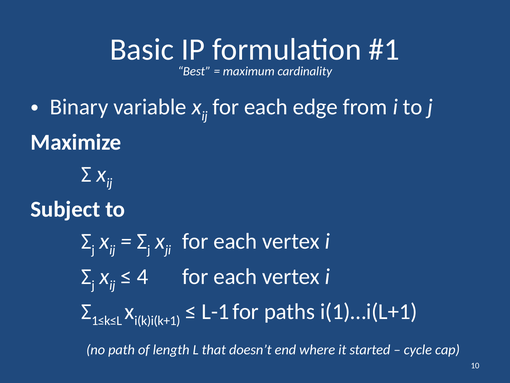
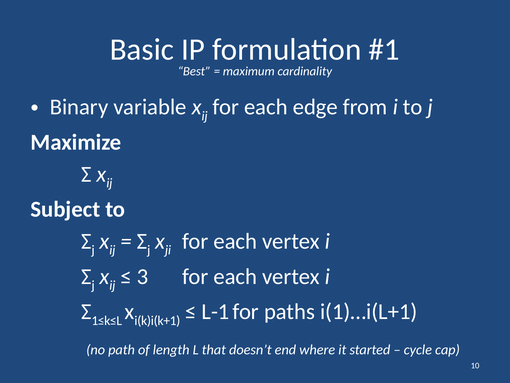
4: 4 -> 3
